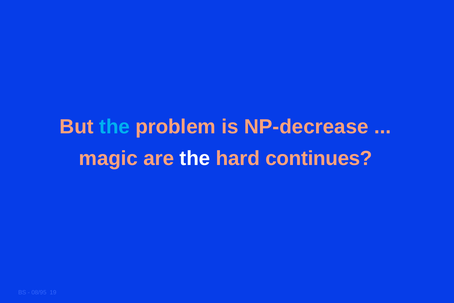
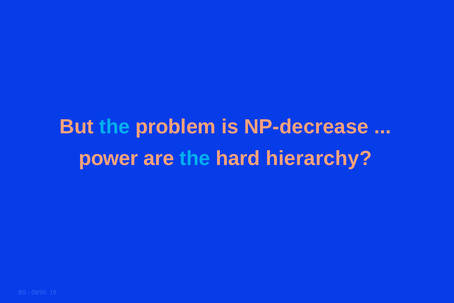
magic: magic -> power
the at (195, 158) colour: white -> light blue
continues: continues -> hierarchy
